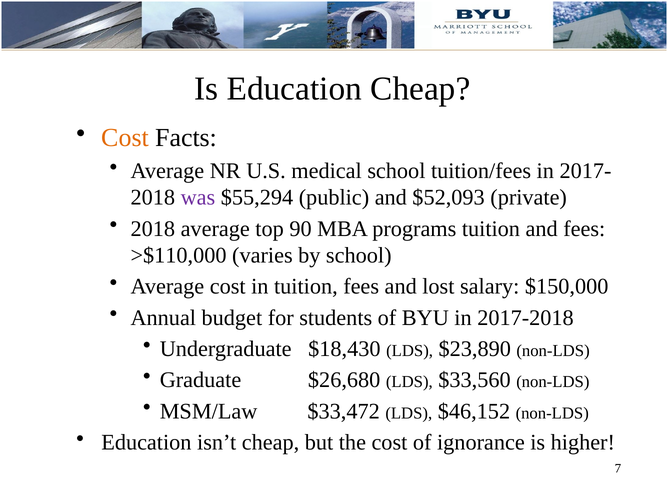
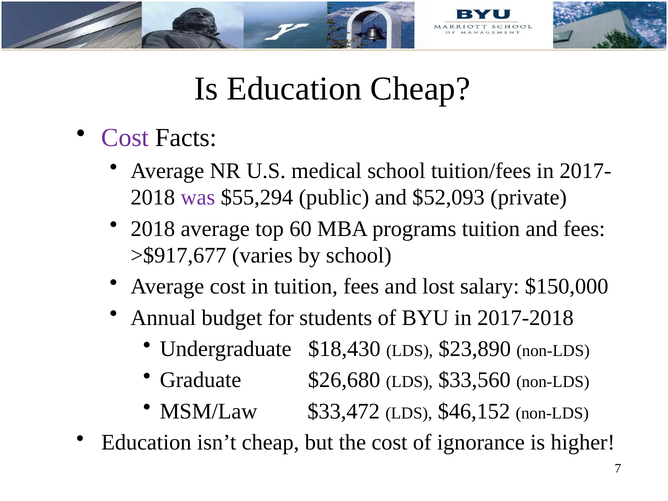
Cost at (125, 138) colour: orange -> purple
90: 90 -> 60
>$110,000: >$110,000 -> >$917,677
